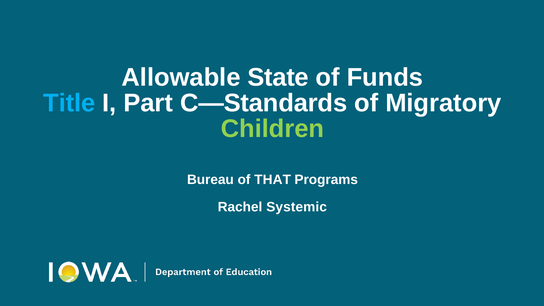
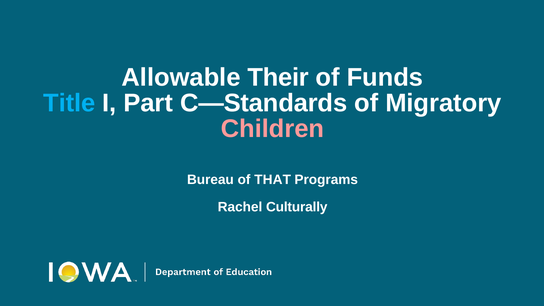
State: State -> Their
Children colour: light green -> pink
Systemic: Systemic -> Culturally
